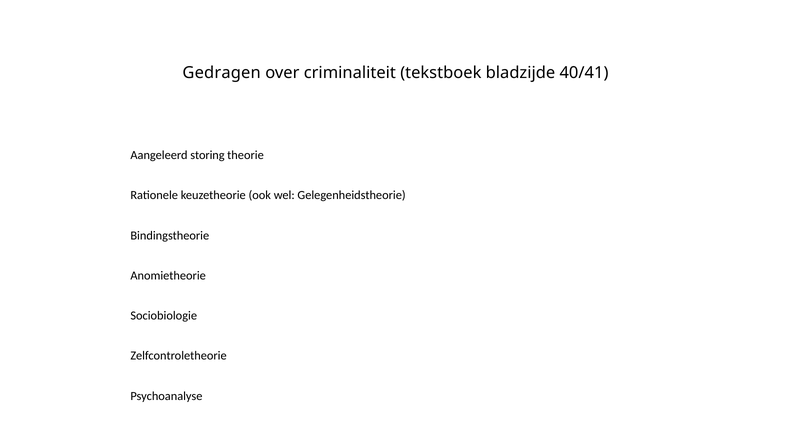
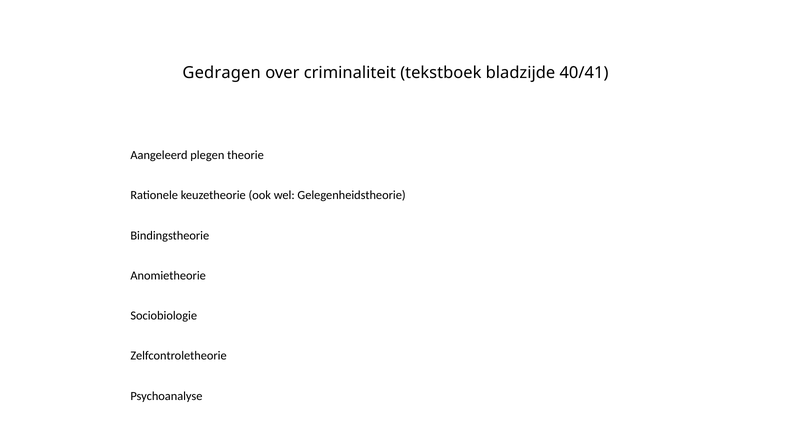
storing: storing -> plegen
